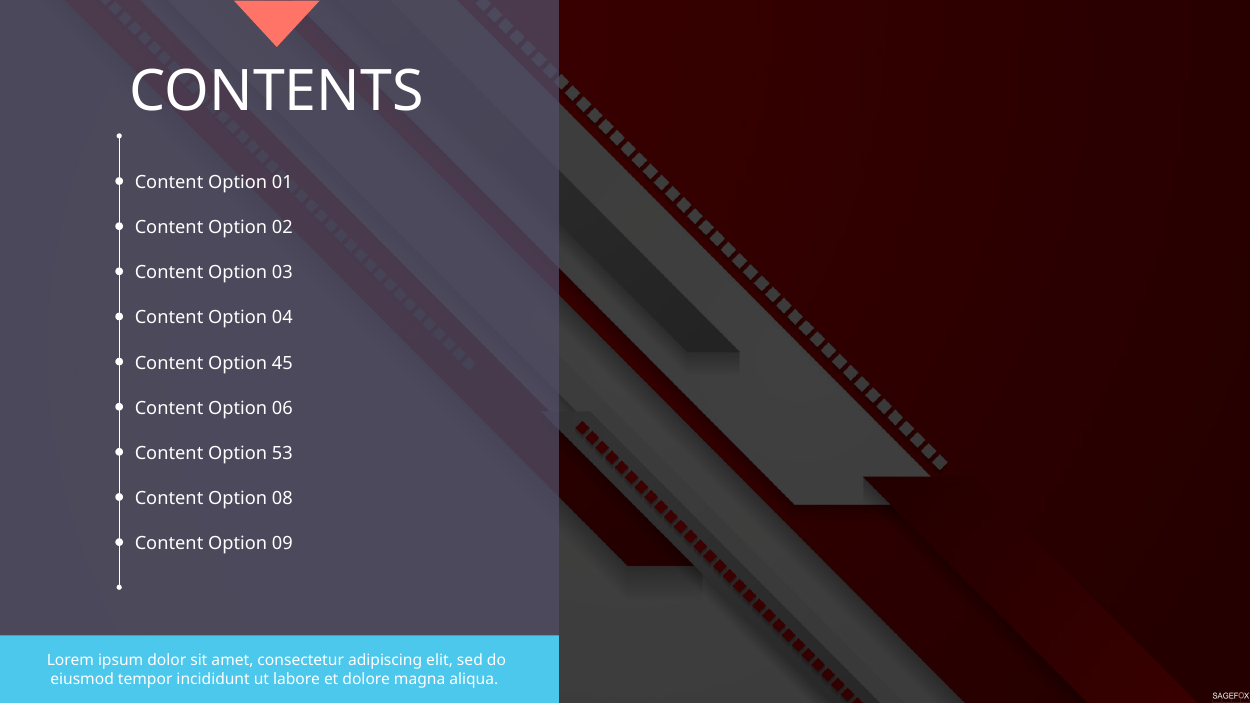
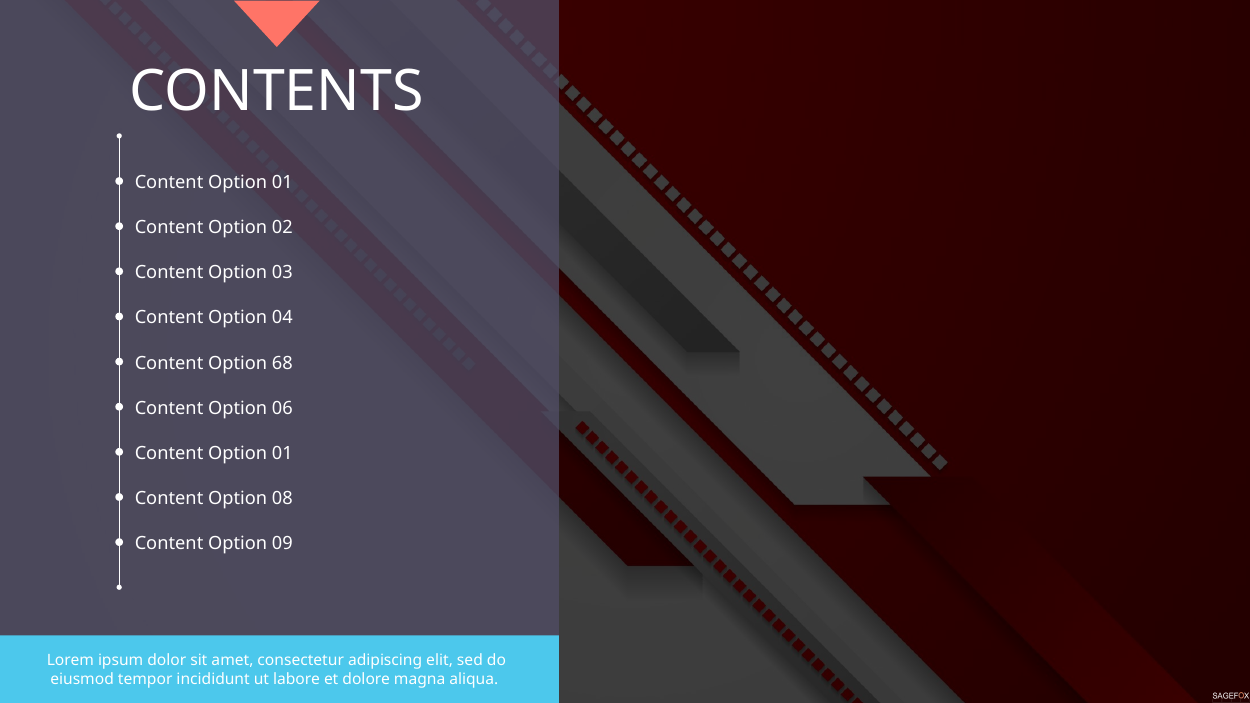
45: 45 -> 68
53 at (282, 453): 53 -> 01
